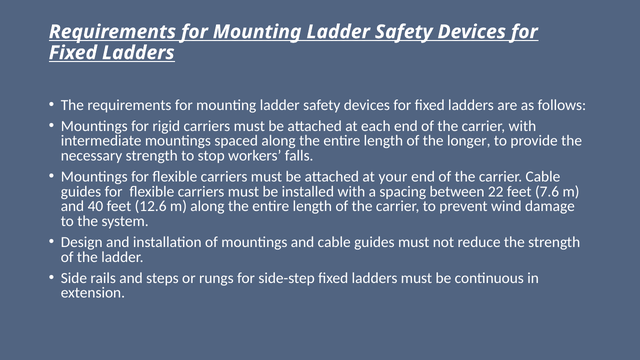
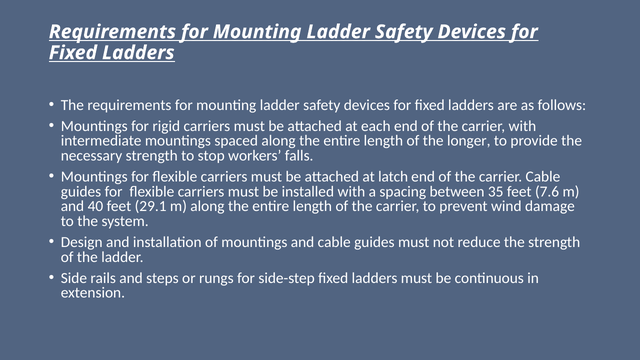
your: your -> latch
22: 22 -> 35
12.6: 12.6 -> 29.1
